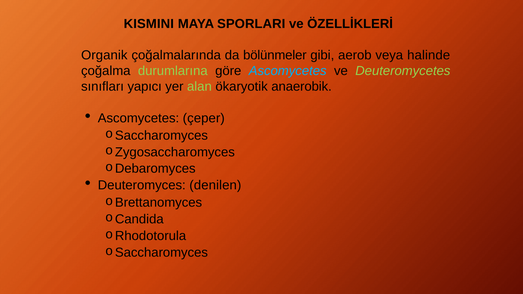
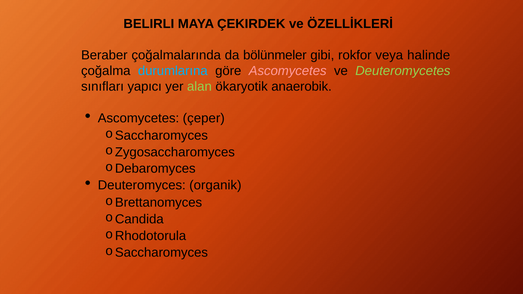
KISMINI: KISMINI -> BELIRLI
SPORLARI: SPORLARI -> ÇEKIRDEK
Organik: Organik -> Beraber
aerob: aerob -> rokfor
durumlarına colour: light green -> light blue
Ascomycetes at (288, 71) colour: light blue -> pink
denilen: denilen -> organik
